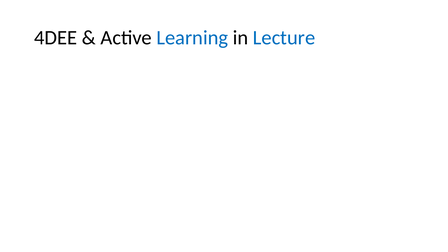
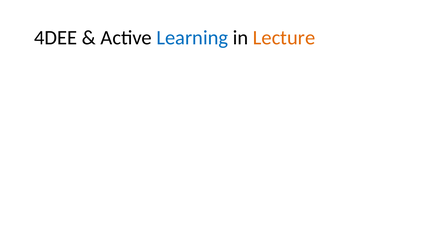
Lecture colour: blue -> orange
